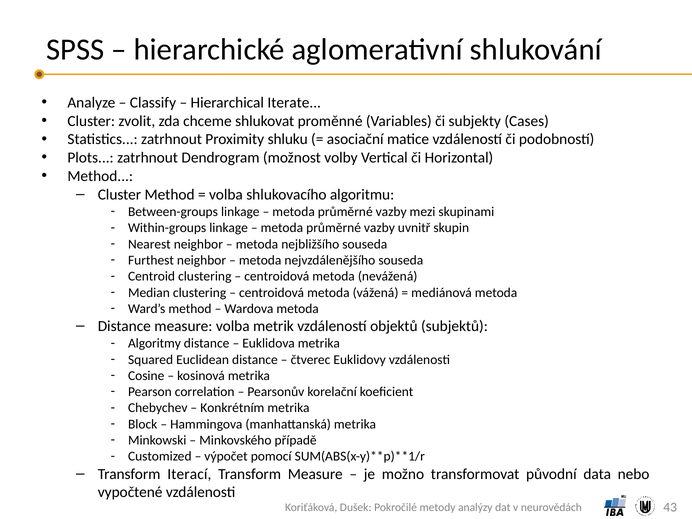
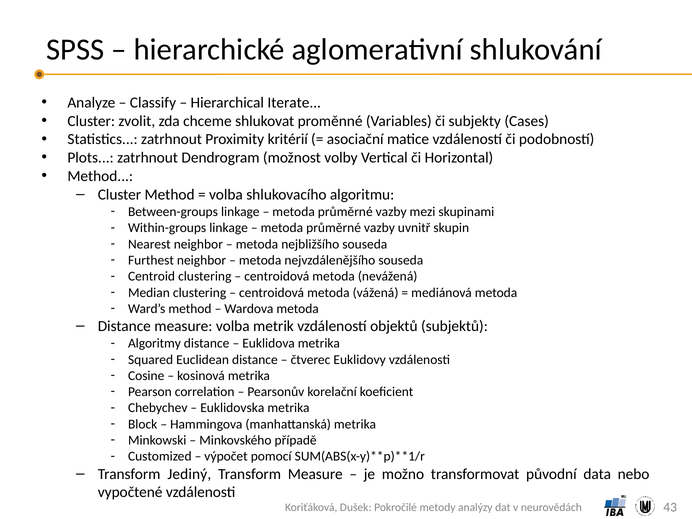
shluku: shluku -> kritérií
Konkrétním: Konkrétním -> Euklidovska
Iterací: Iterací -> Jediný
